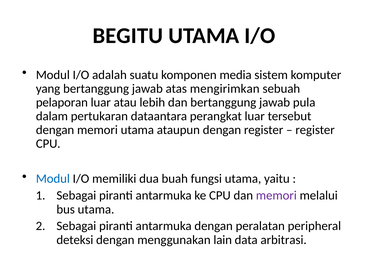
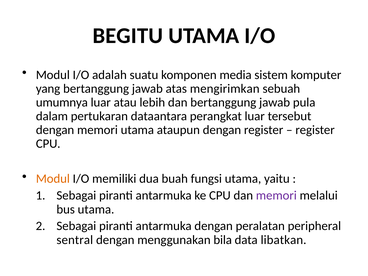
pelaporan: pelaporan -> umumnya
Modul at (53, 179) colour: blue -> orange
deteksi: deteksi -> sentral
lain: lain -> bila
arbitrasi: arbitrasi -> libatkan
